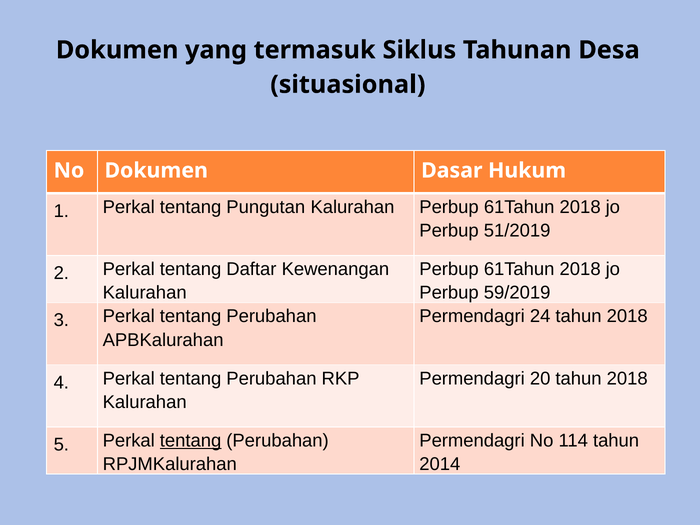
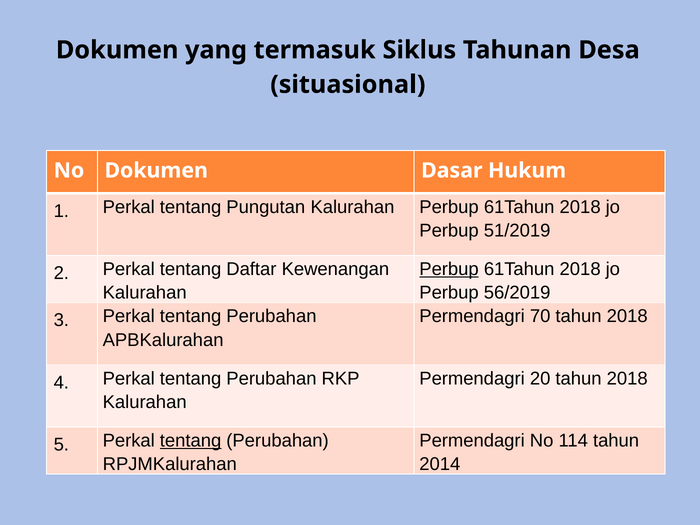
Perbup at (449, 269) underline: none -> present
59/2019: 59/2019 -> 56/2019
24: 24 -> 70
